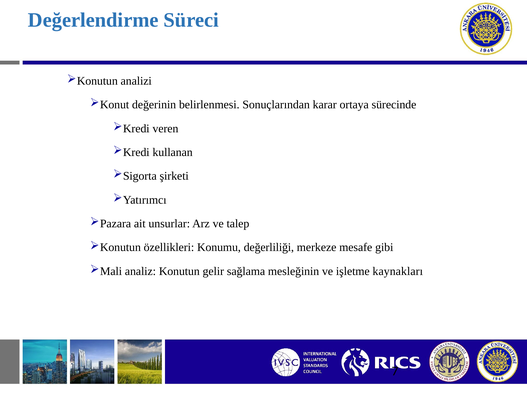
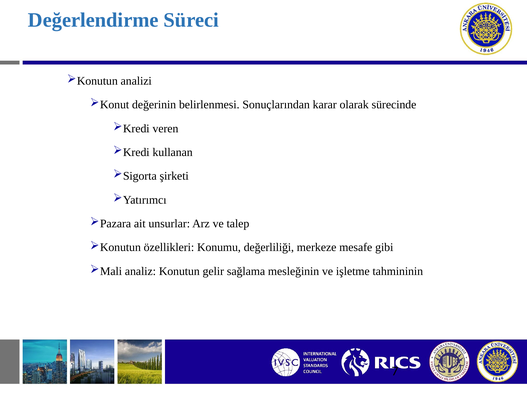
ortaya: ortaya -> olarak
kaynakları: kaynakları -> tahmininin
